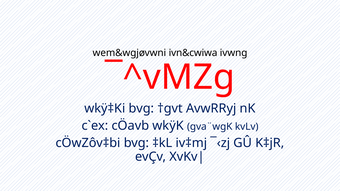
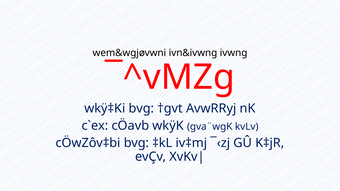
ivn&cwiwa: ivn&cwiwa -> ivn&ivwng
